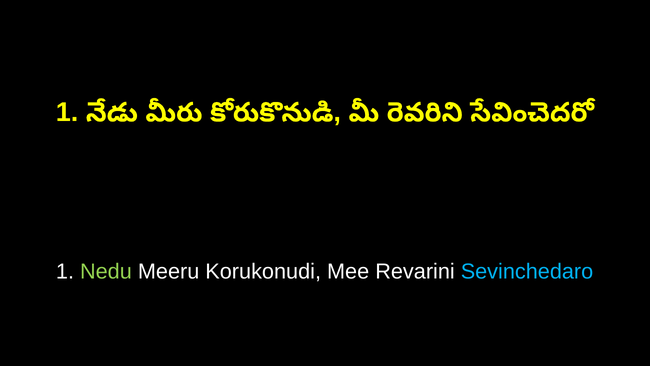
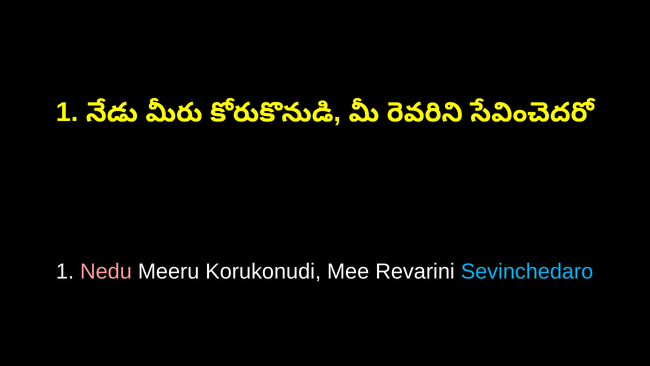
Nedu colour: light green -> pink
